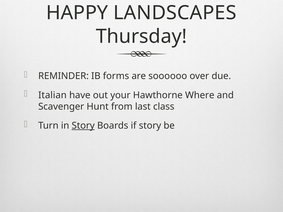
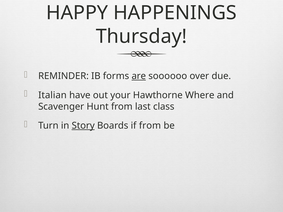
LANDSCAPES: LANDSCAPES -> HAPPENINGS
are underline: none -> present
if story: story -> from
